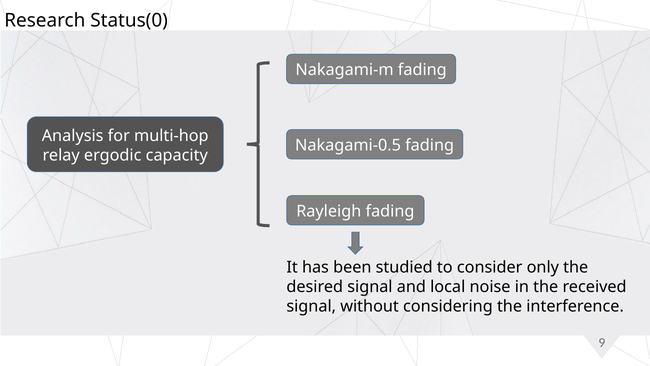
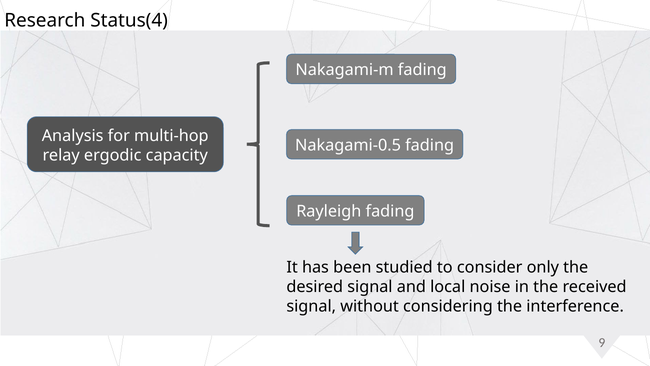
Status(0: Status(0 -> Status(4
